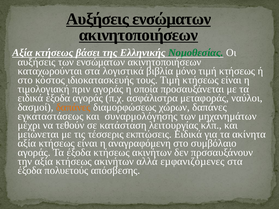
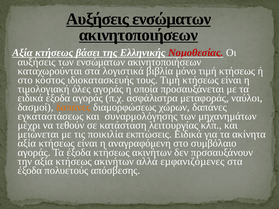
Νομοθεσίας colour: green -> red
πριν: πριν -> όλες
τέσσερις: τέσσερις -> ποικιλία
